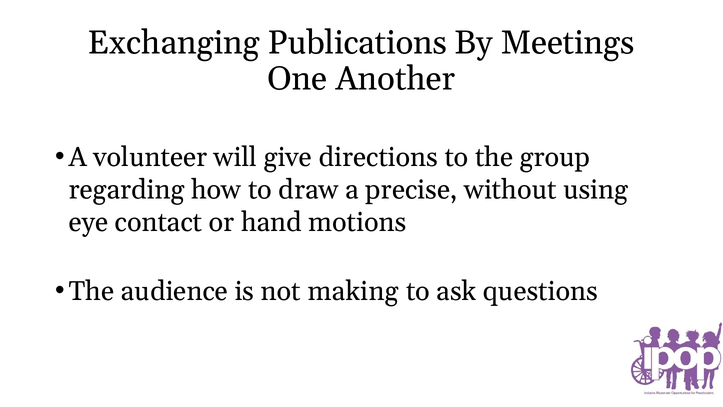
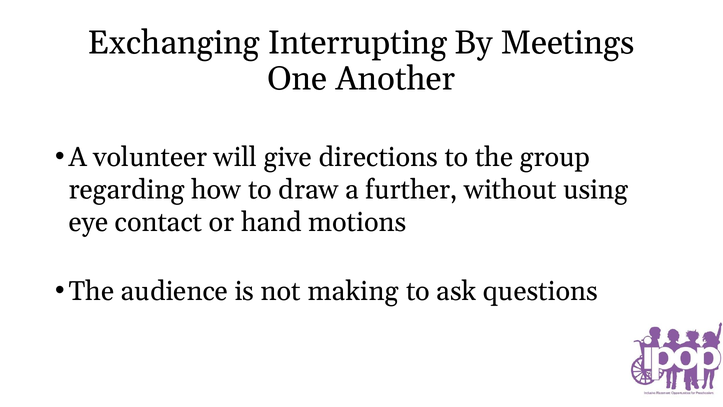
Publications: Publications -> Interrupting
precise: precise -> further
